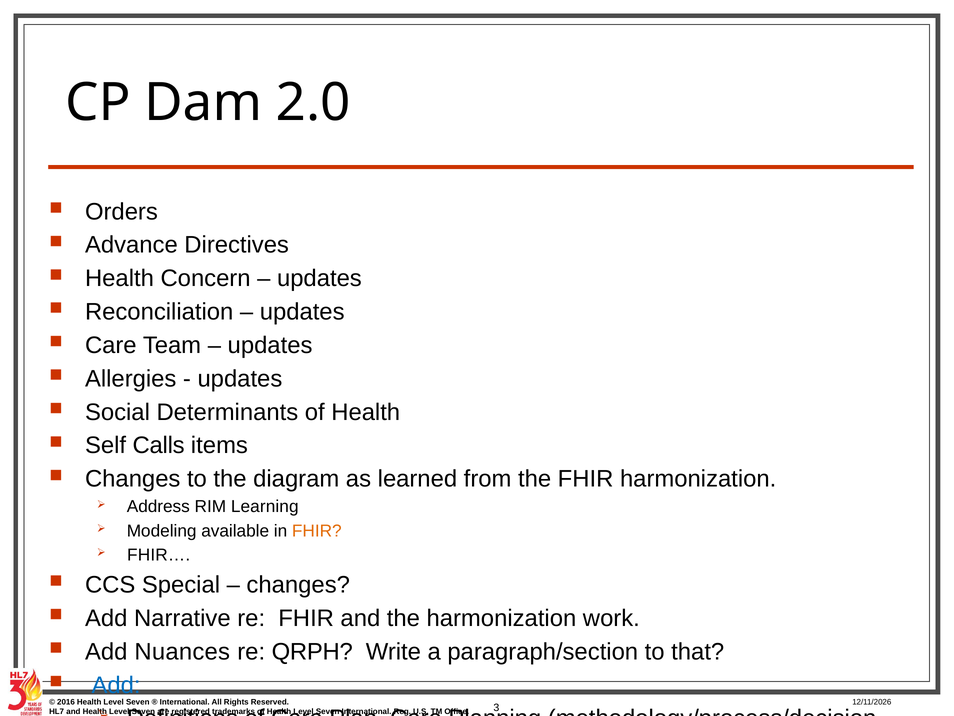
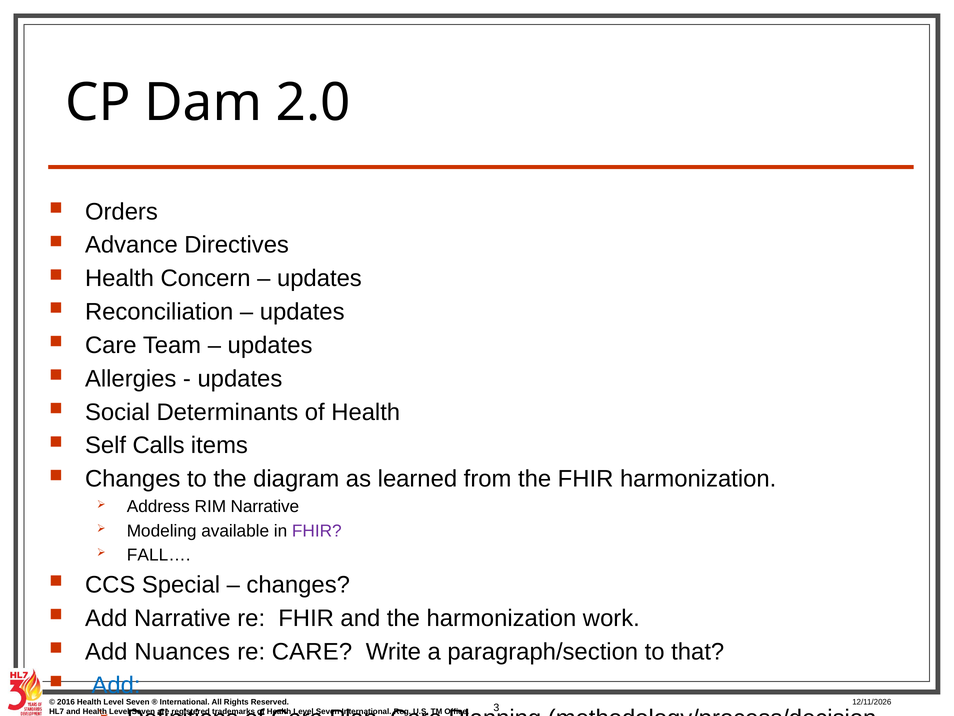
RIM Learning: Learning -> Narrative
FHIR at (317, 530) colour: orange -> purple
FHIR…: FHIR… -> FALL…
re QRPH: QRPH -> CARE
